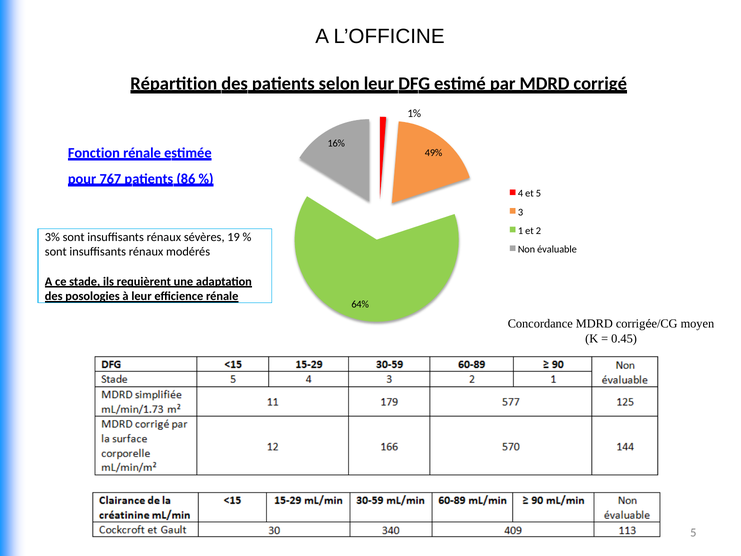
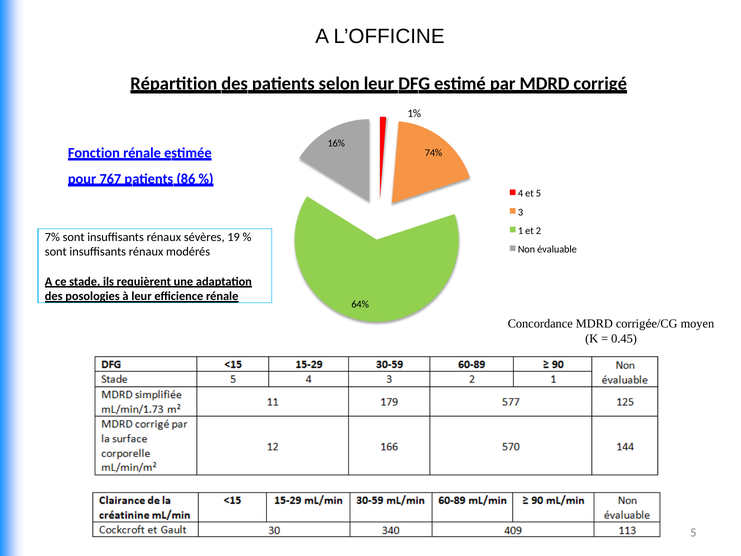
49%: 49% -> 74%
3%: 3% -> 7%
